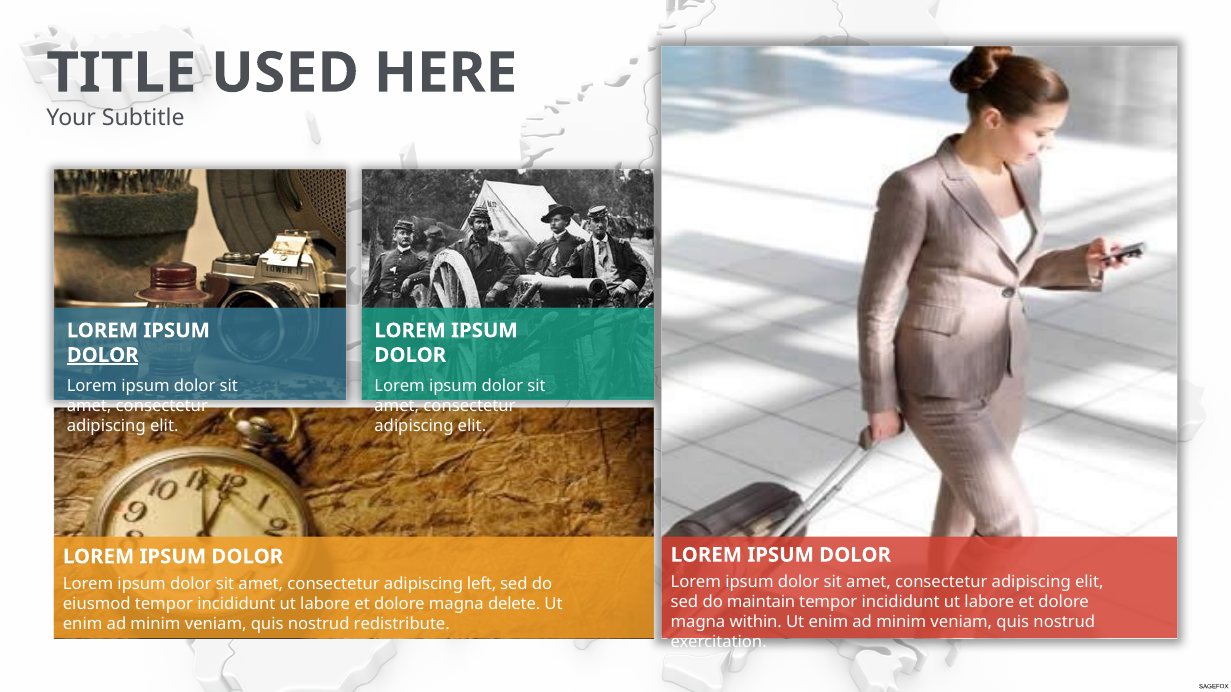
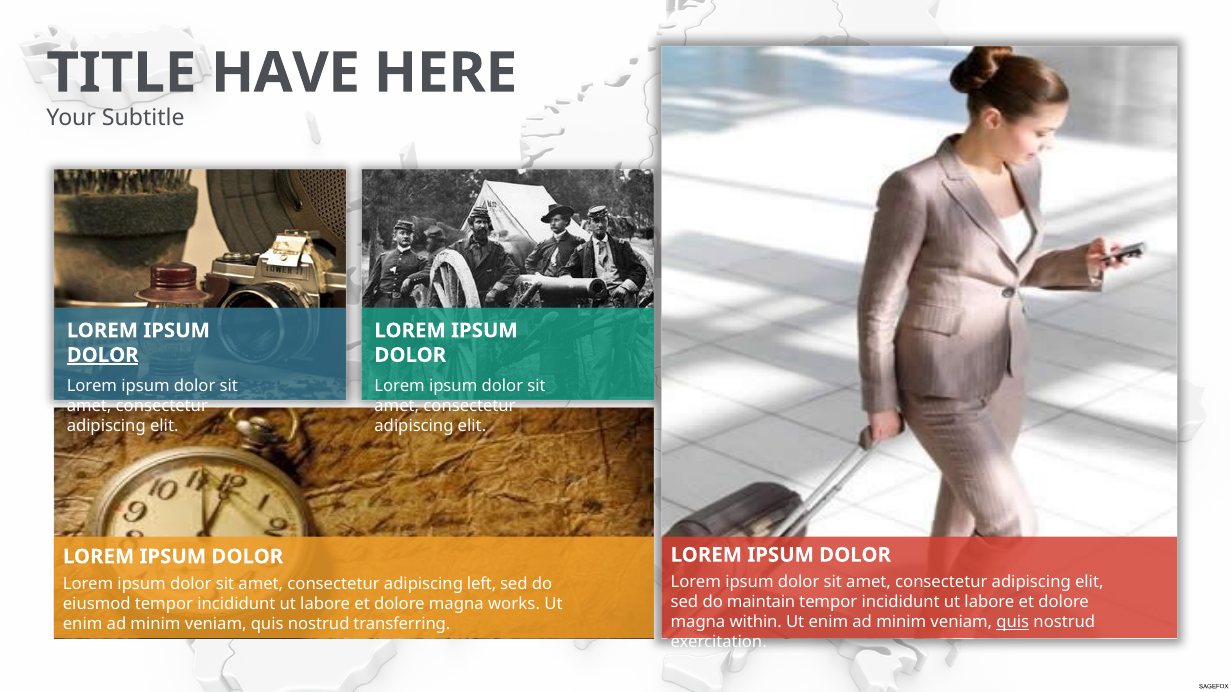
USED: USED -> HAVE
delete: delete -> works
quis at (1013, 623) underline: none -> present
redistribute: redistribute -> transferring
